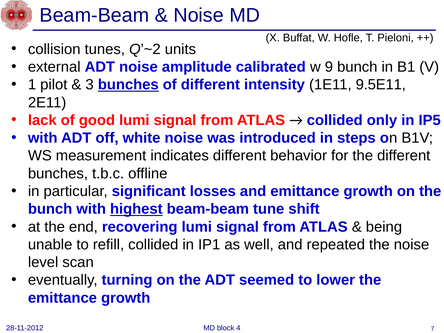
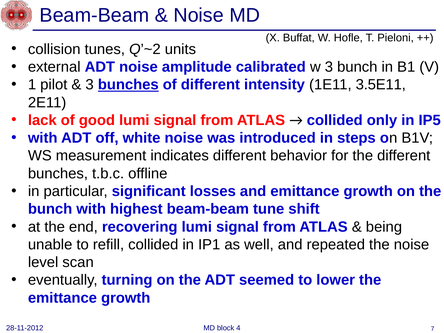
w 9: 9 -> 3
9.5E11: 9.5E11 -> 3.5E11
highest underline: present -> none
